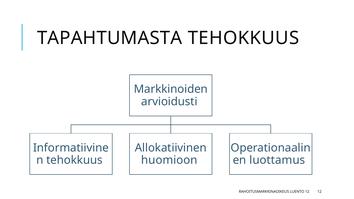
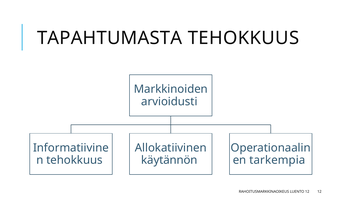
huomioon: huomioon -> käytännön
luottamus: luottamus -> tarkempia
